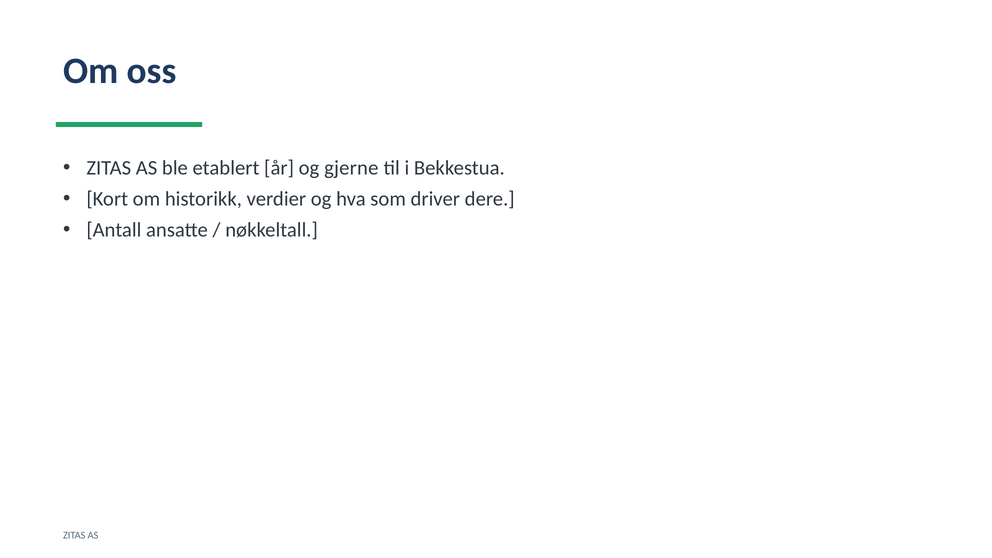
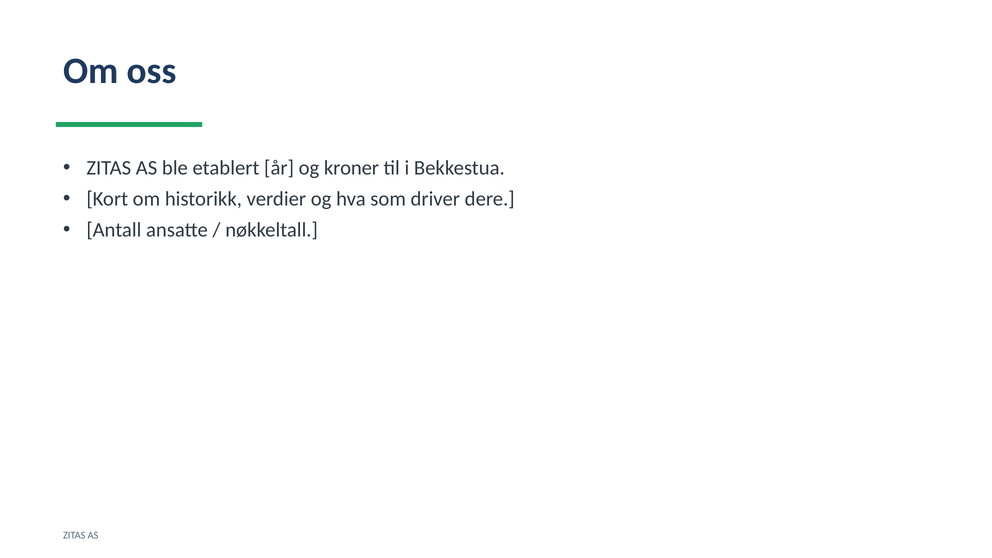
gjerne: gjerne -> kroner
